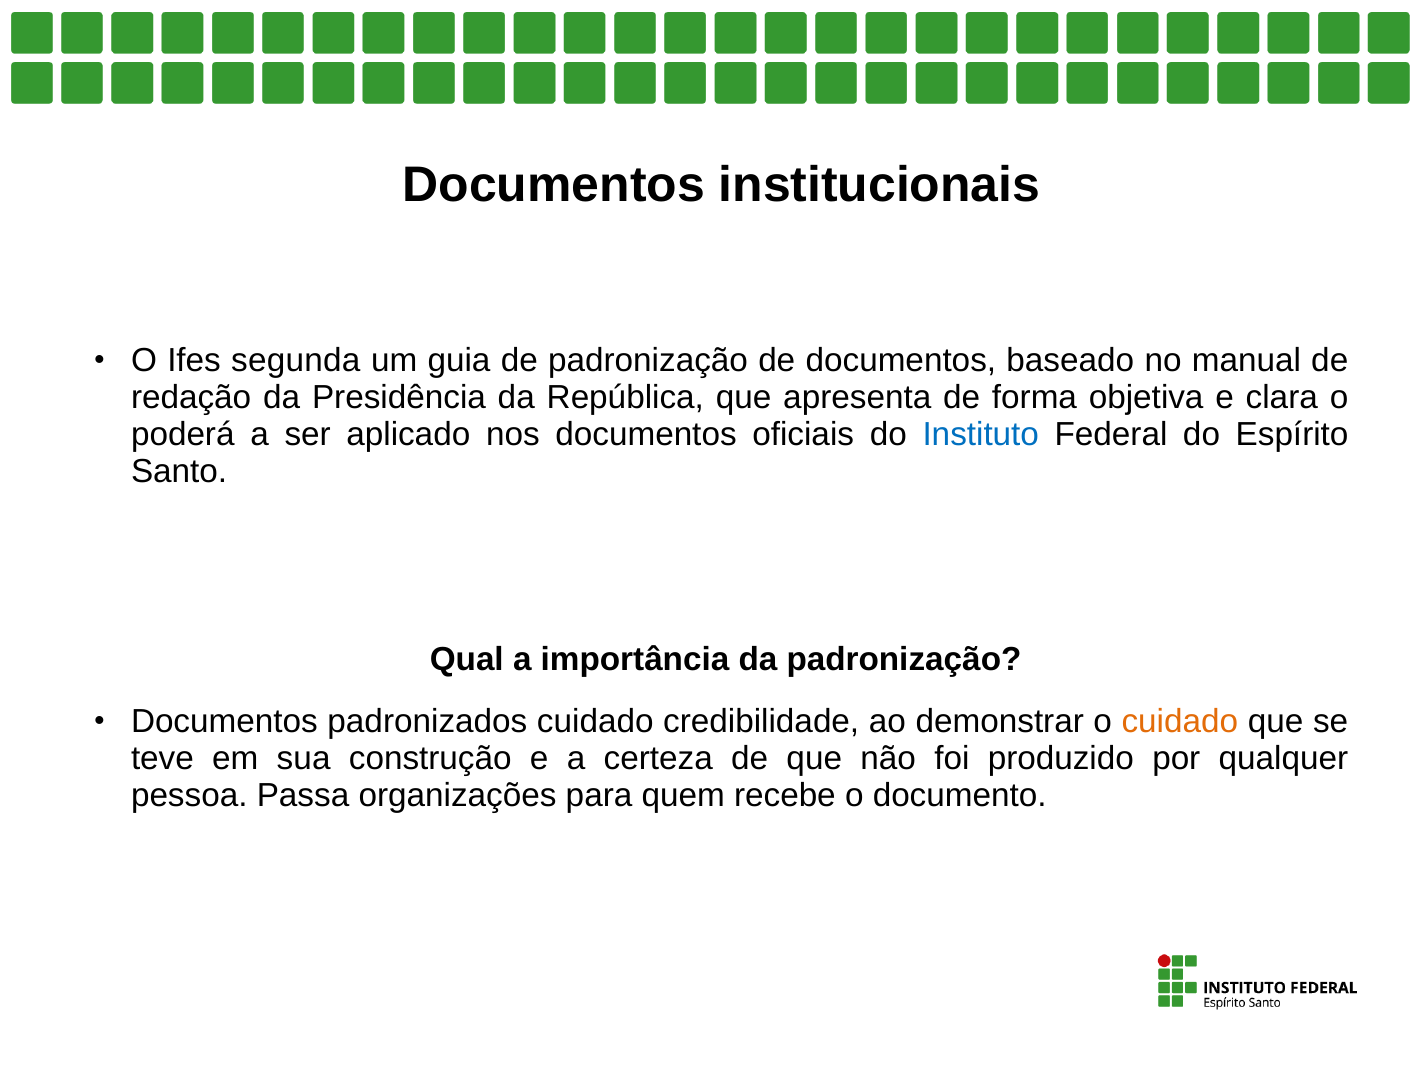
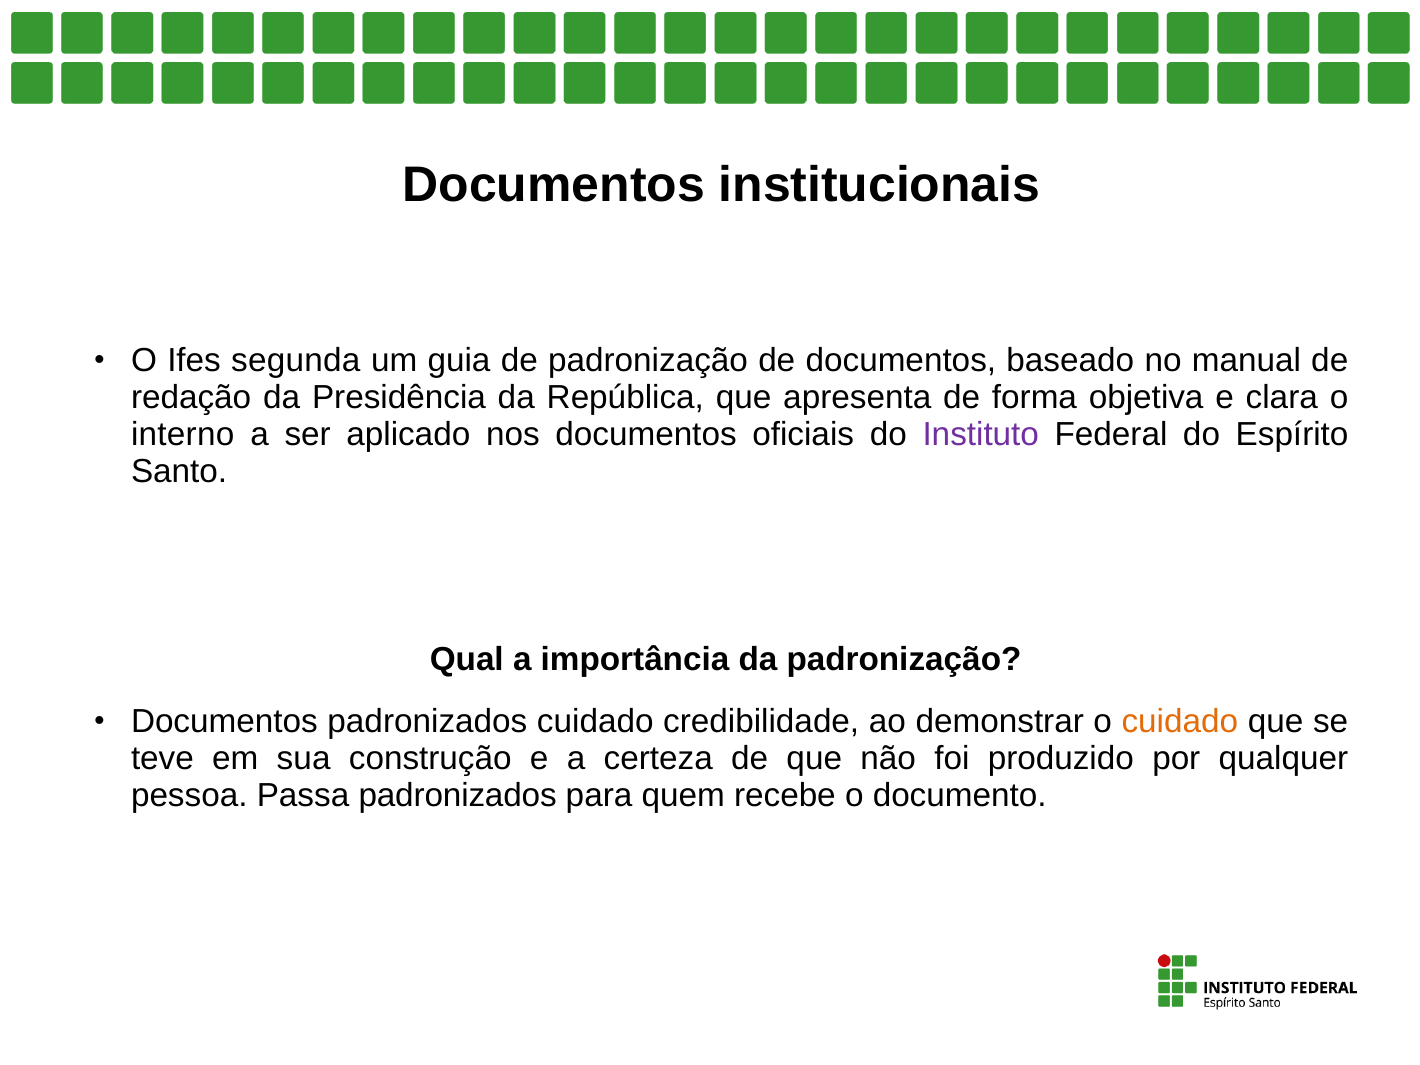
poderá: poderá -> interno
Instituto colour: blue -> purple
Passa organizações: organizações -> padronizados
